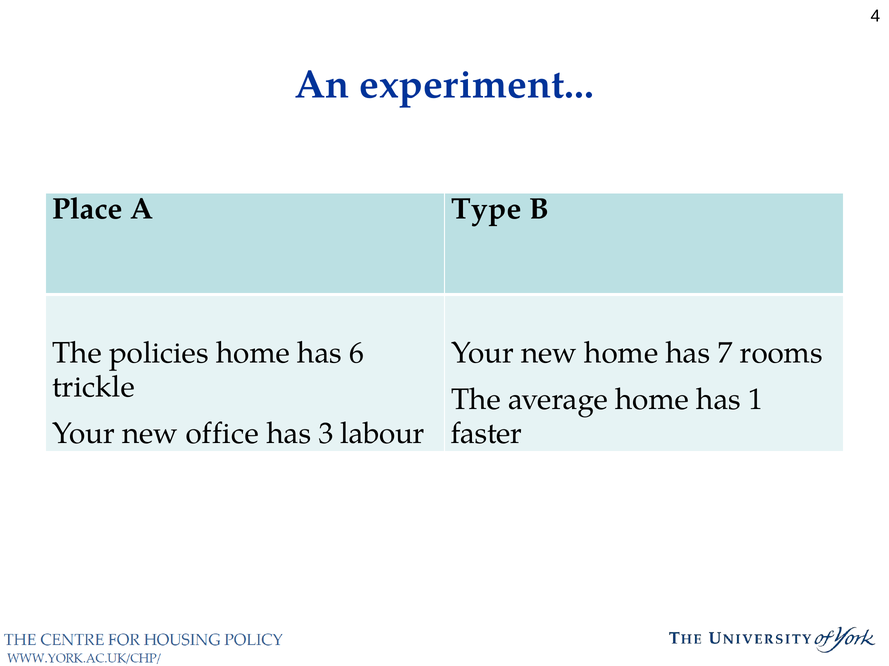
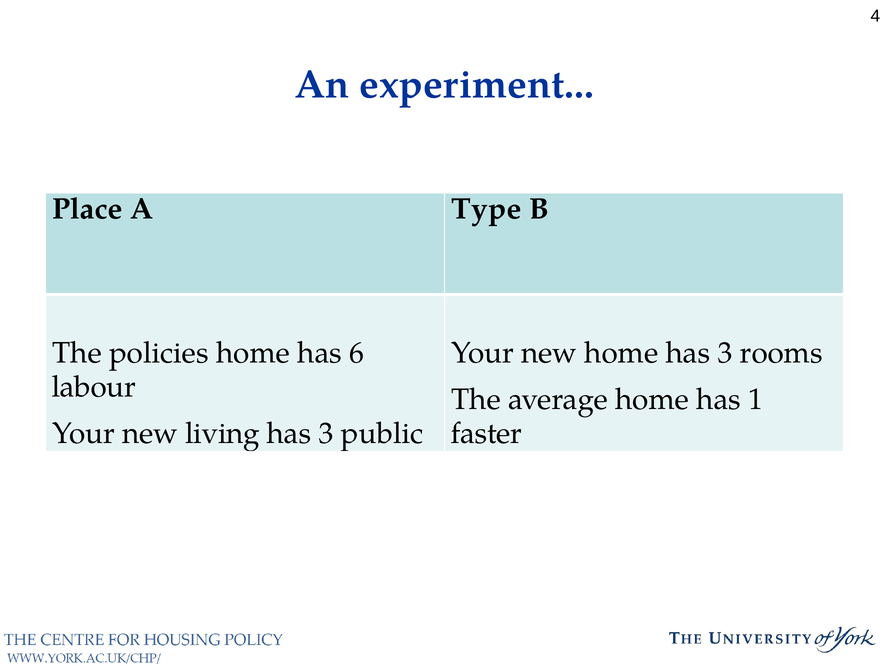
home has 7: 7 -> 3
trickle: trickle -> labour
office: office -> living
labour: labour -> public
